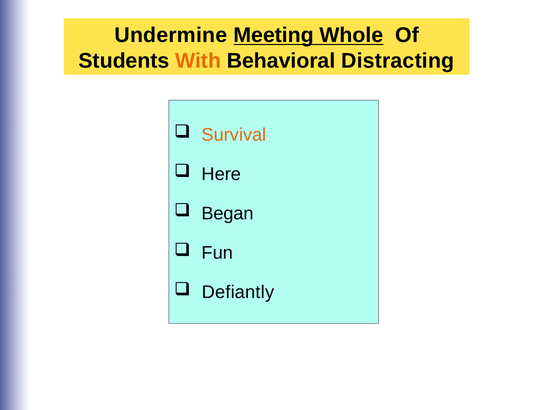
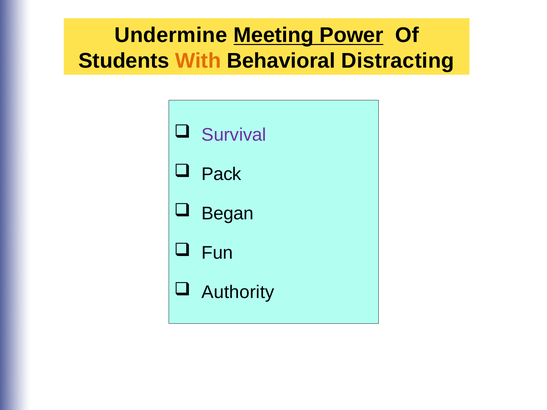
Whole: Whole -> Power
Survival colour: orange -> purple
Here: Here -> Pack
Defiantly: Defiantly -> Authority
